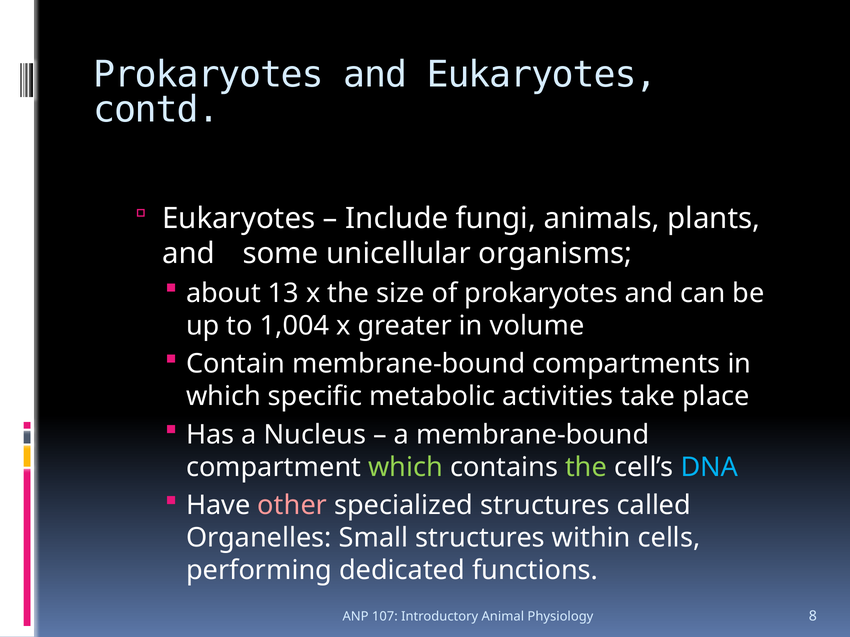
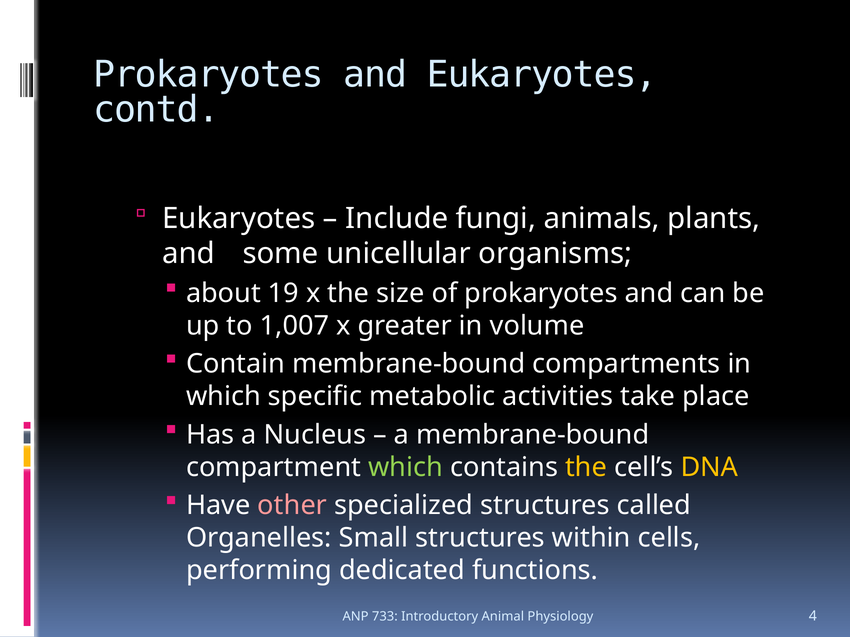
13: 13 -> 19
1,004: 1,004 -> 1,007
the at (586, 468) colour: light green -> yellow
DNA colour: light blue -> yellow
107: 107 -> 733
8: 8 -> 4
